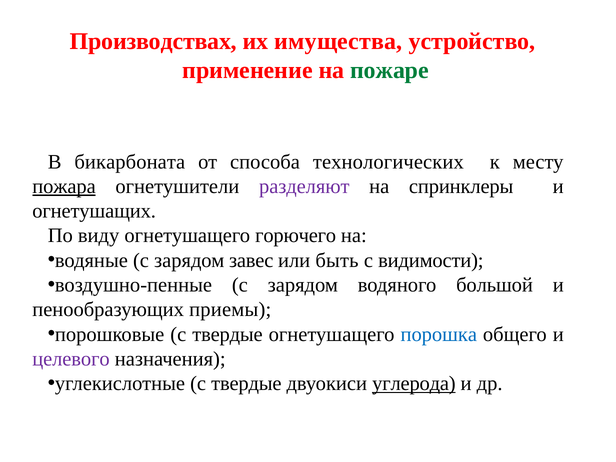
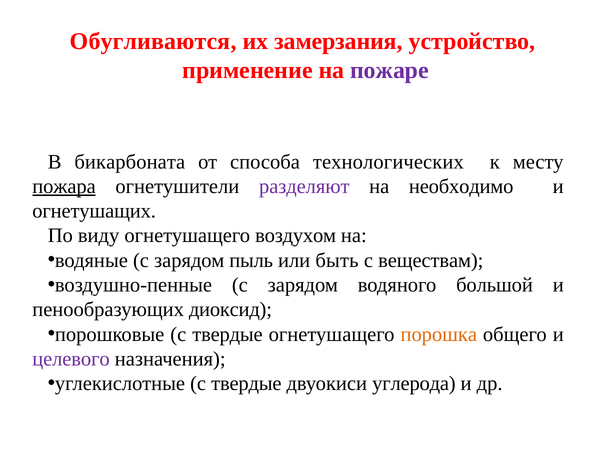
Производствах: Производствах -> Обугливаются
имущества: имущества -> замерзания
пожаре colour: green -> purple
спринклеры: спринклеры -> необходимо
горючего: горючего -> воздухом
завес: завес -> пыль
видимости: видимости -> веществам
приемы: приемы -> диоксид
порошка colour: blue -> orange
углерода underline: present -> none
